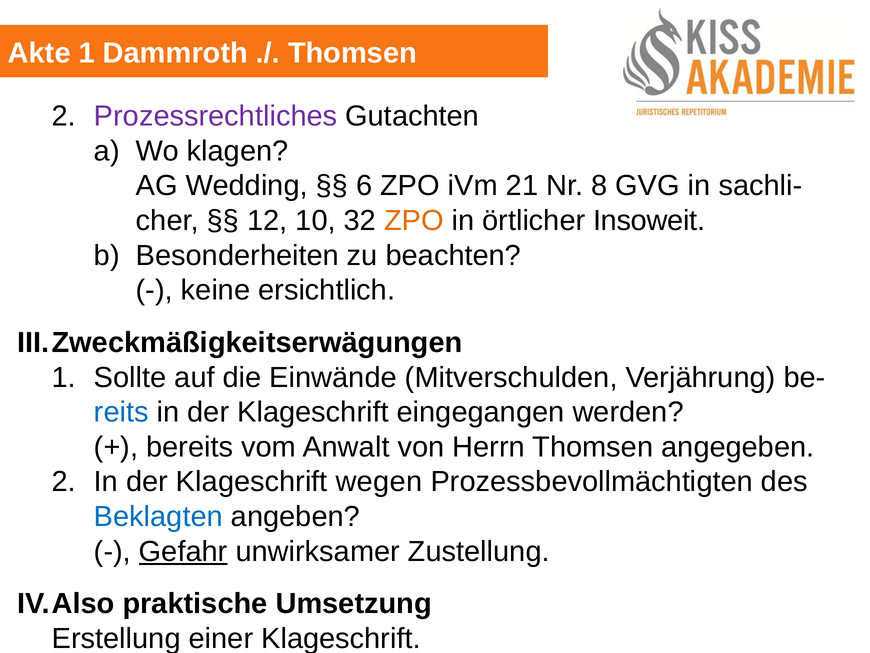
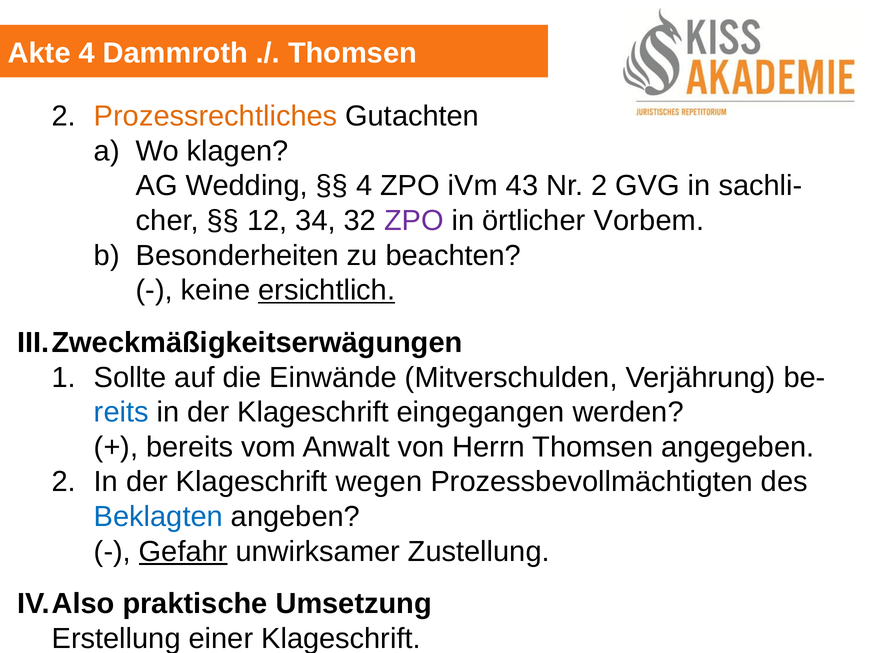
Akte 1: 1 -> 4
Prozessrechtliches colour: purple -> orange
6 at (364, 186): 6 -> 4
21: 21 -> 43
Nr 8: 8 -> 2
10: 10 -> 34
ZPO at (414, 221) colour: orange -> purple
Insoweit: Insoweit -> Vorbem
ersichtlich underline: none -> present
